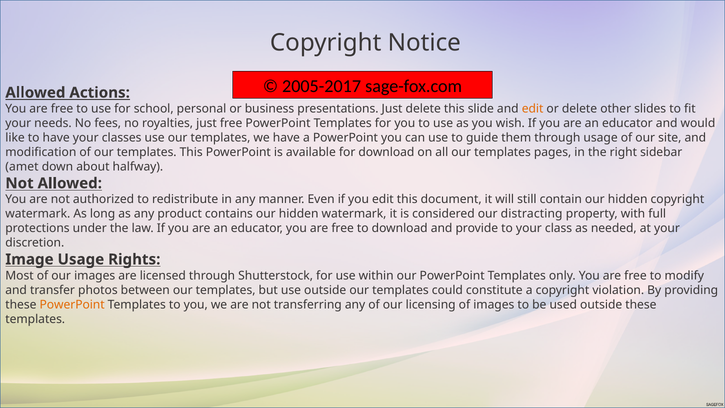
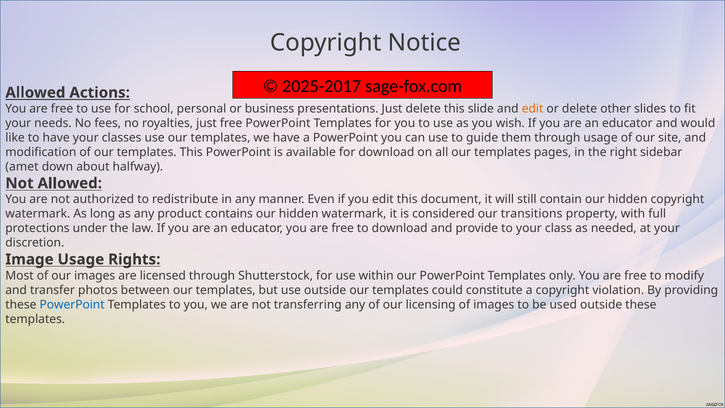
2005-2017: 2005-2017 -> 2025-2017
distracting: distracting -> transitions
PowerPoint at (72, 304) colour: orange -> blue
